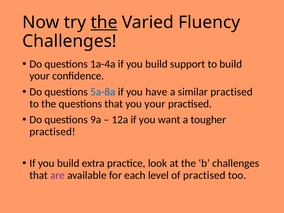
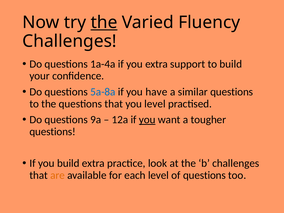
1a-4a if you build: build -> extra
similar practised: practised -> questions
you your: your -> level
you at (147, 120) underline: none -> present
practised at (53, 132): practised -> questions
are colour: purple -> orange
of practised: practised -> questions
